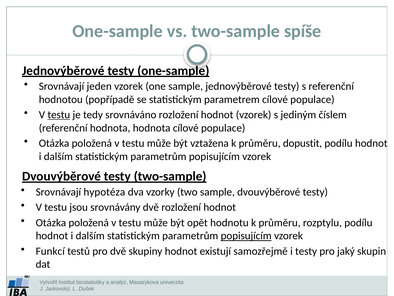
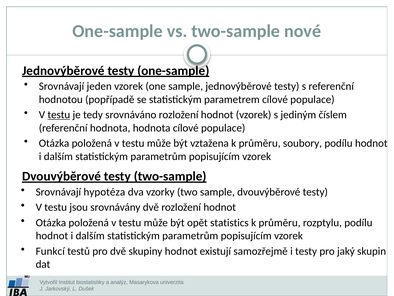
spíše: spíše -> nové
dopustit: dopustit -> soubory
hodnotu: hodnotu -> statistics
popisujícím at (246, 235) underline: present -> none
